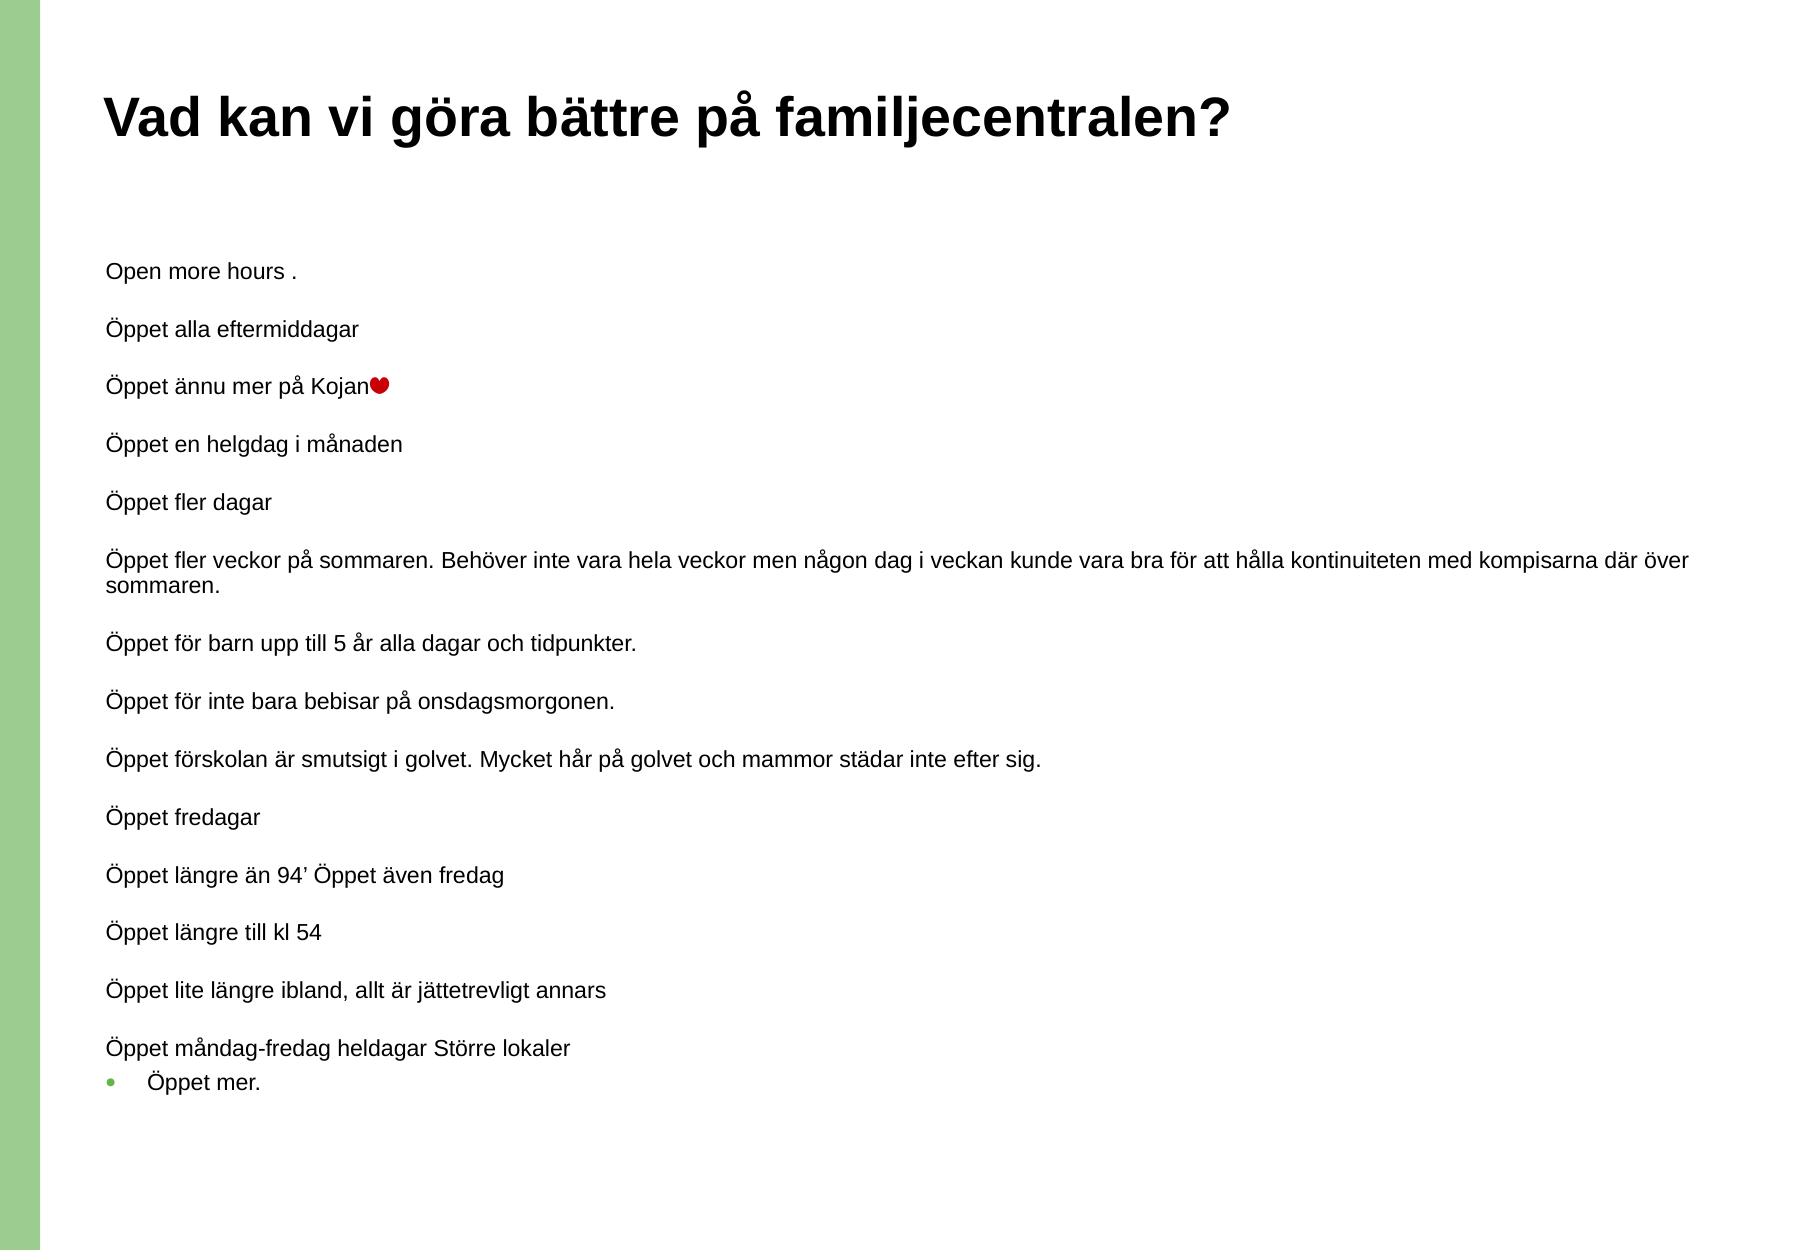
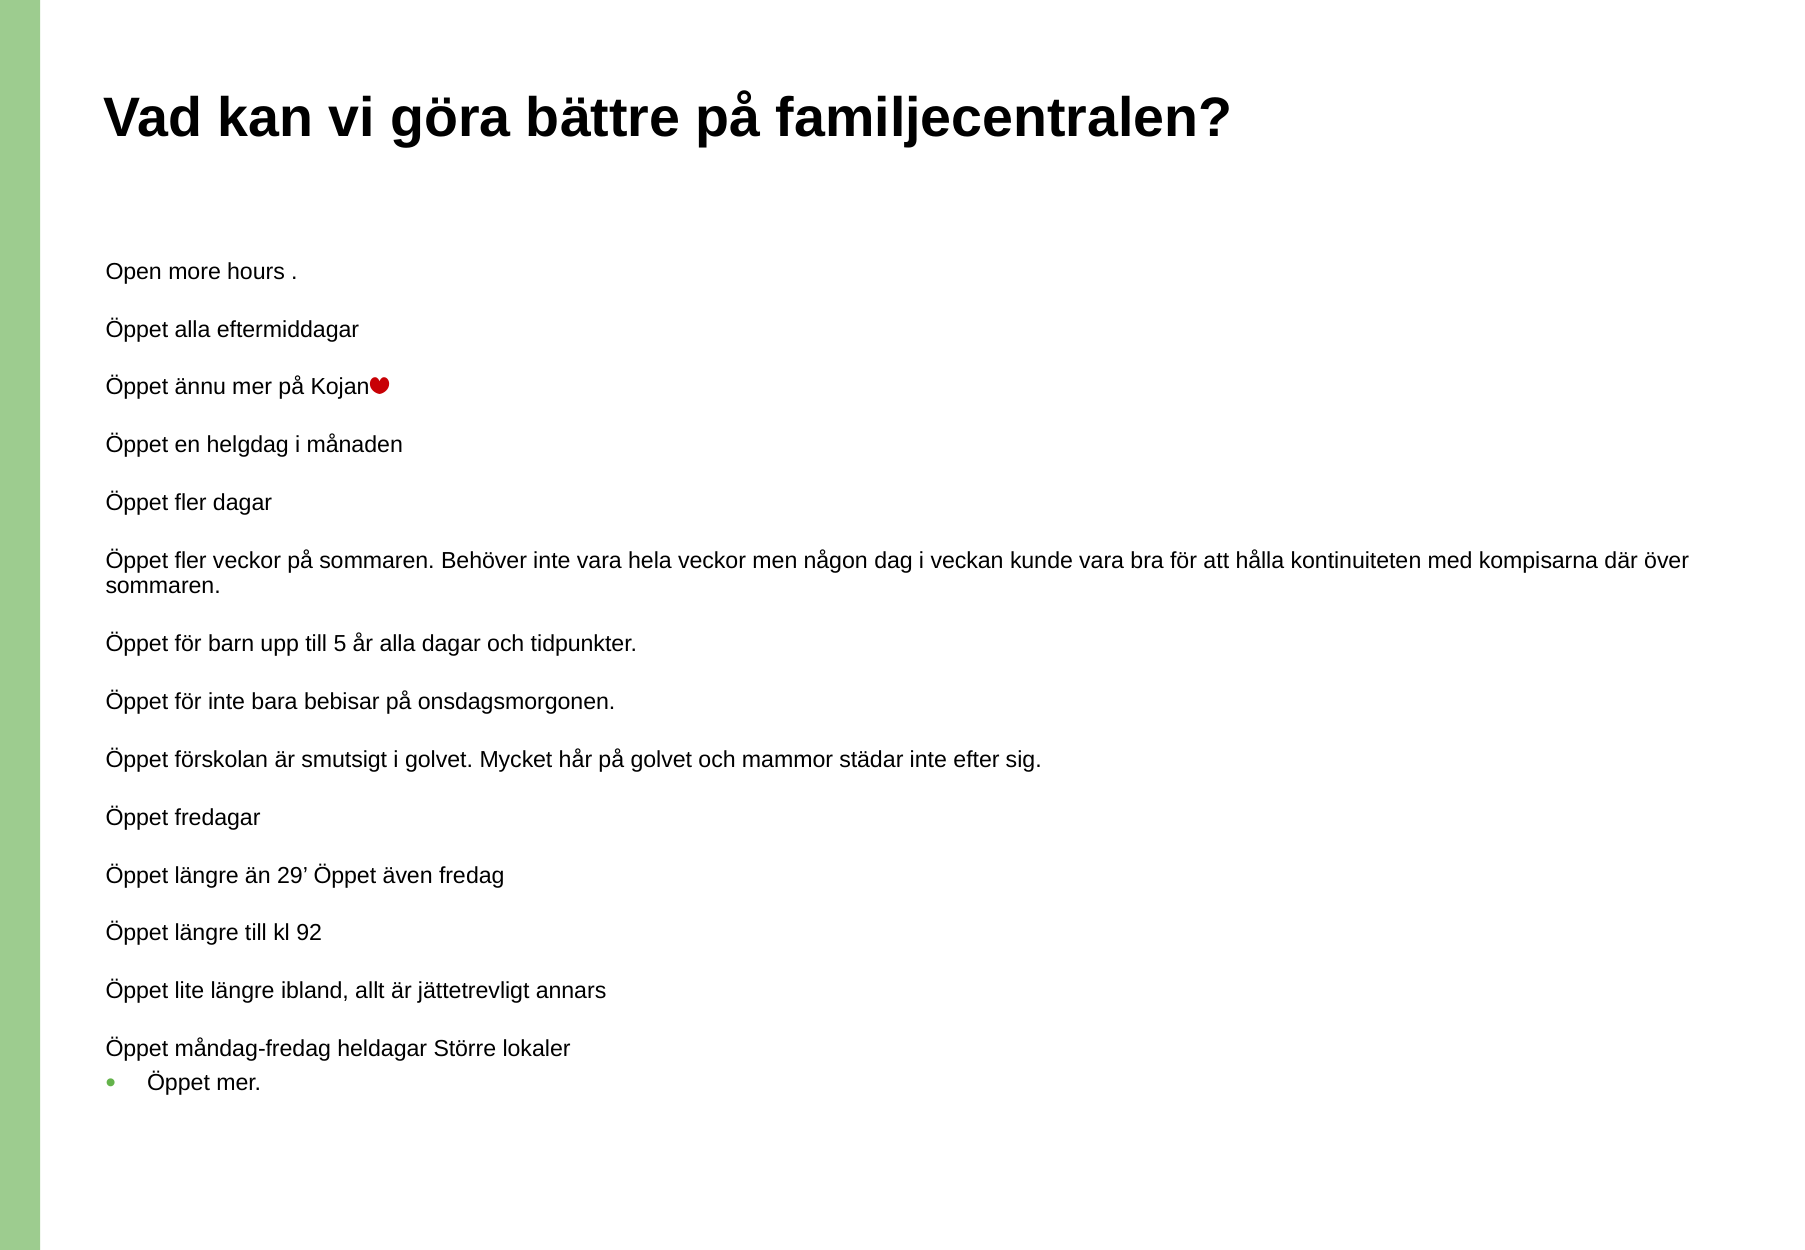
94: 94 -> 29
54: 54 -> 92
